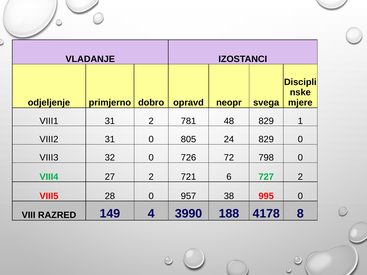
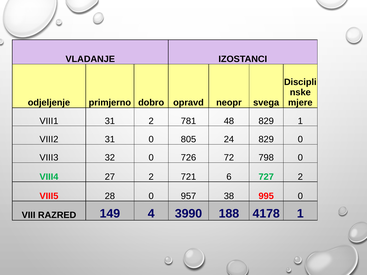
4178 8: 8 -> 1
